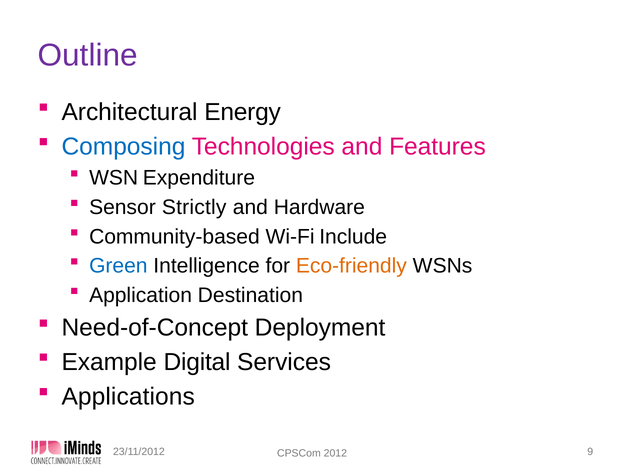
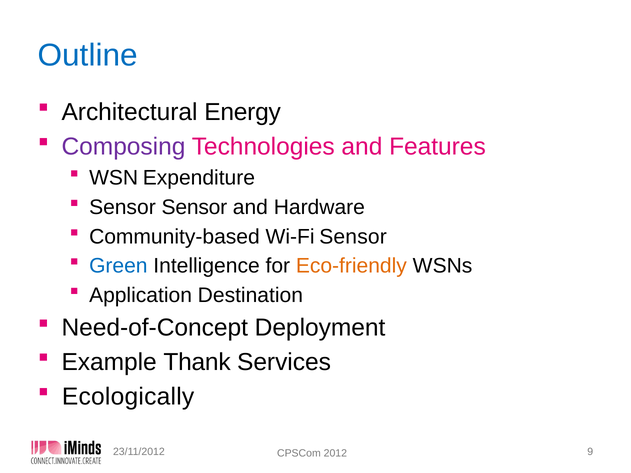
Outline colour: purple -> blue
Composing colour: blue -> purple
Sensor Strictly: Strictly -> Sensor
Wi-Fi Include: Include -> Sensor
Digital: Digital -> Thank
Applications: Applications -> Ecologically
